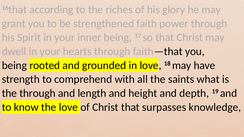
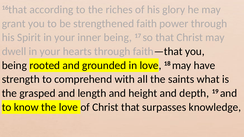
the through: through -> grasped
